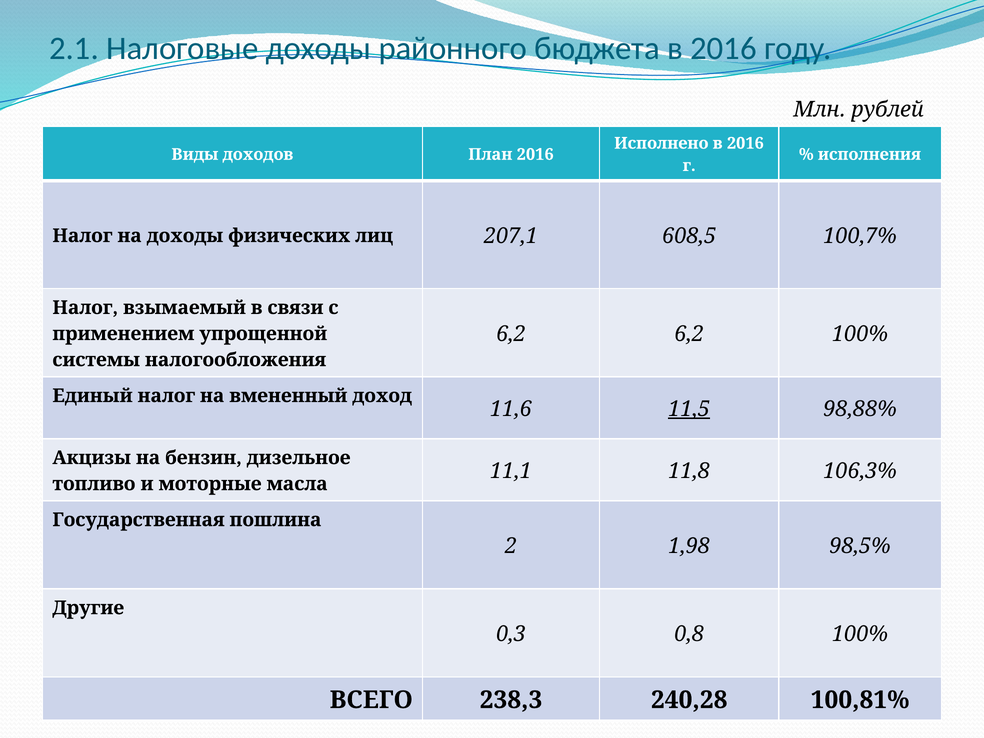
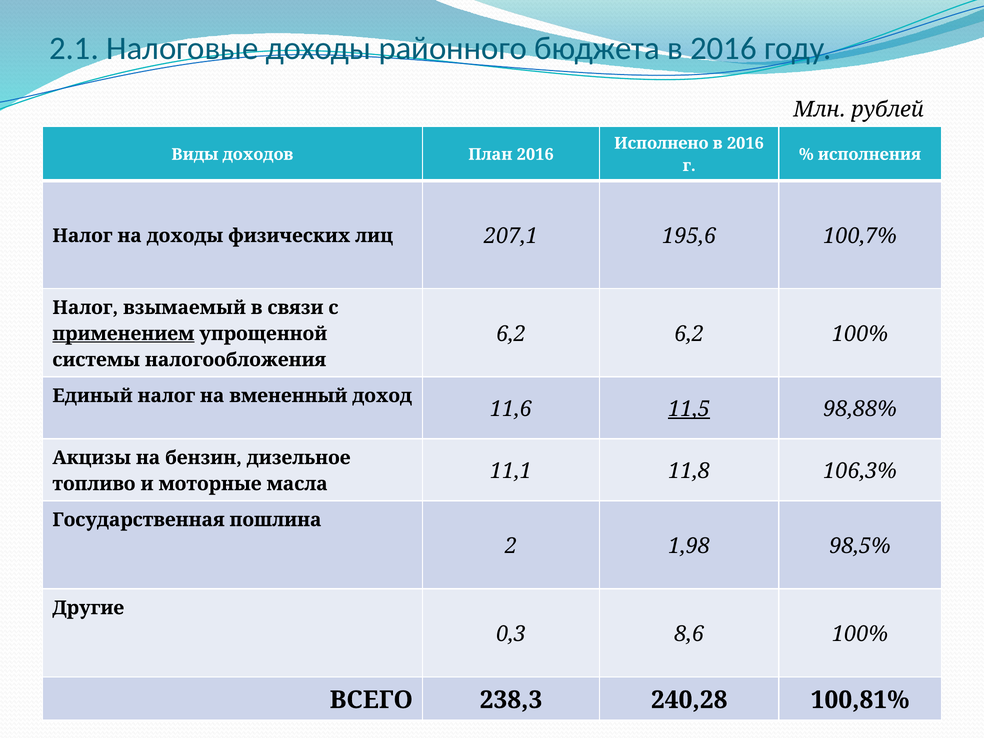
608,5: 608,5 -> 195,6
применением underline: none -> present
0,8: 0,8 -> 8,6
